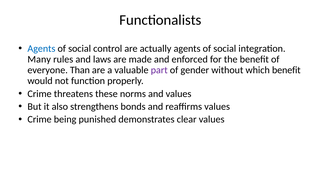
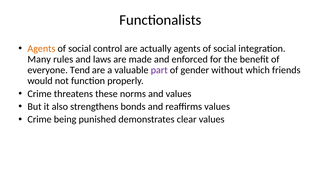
Agents at (41, 49) colour: blue -> orange
Than: Than -> Tend
which benefit: benefit -> friends
